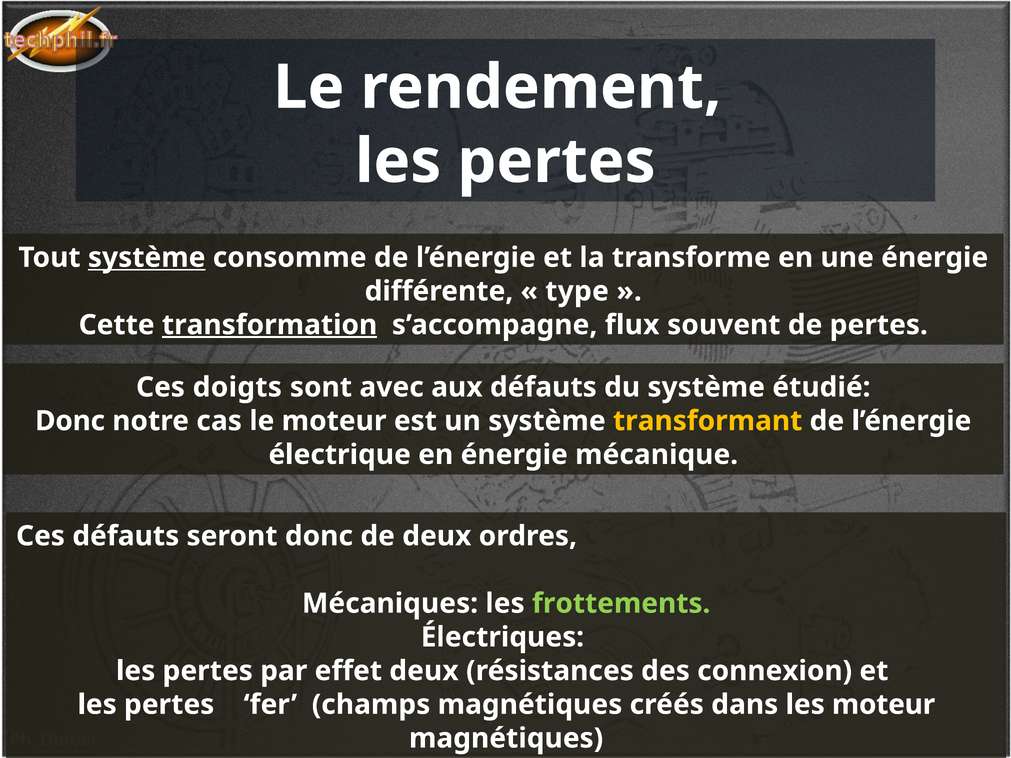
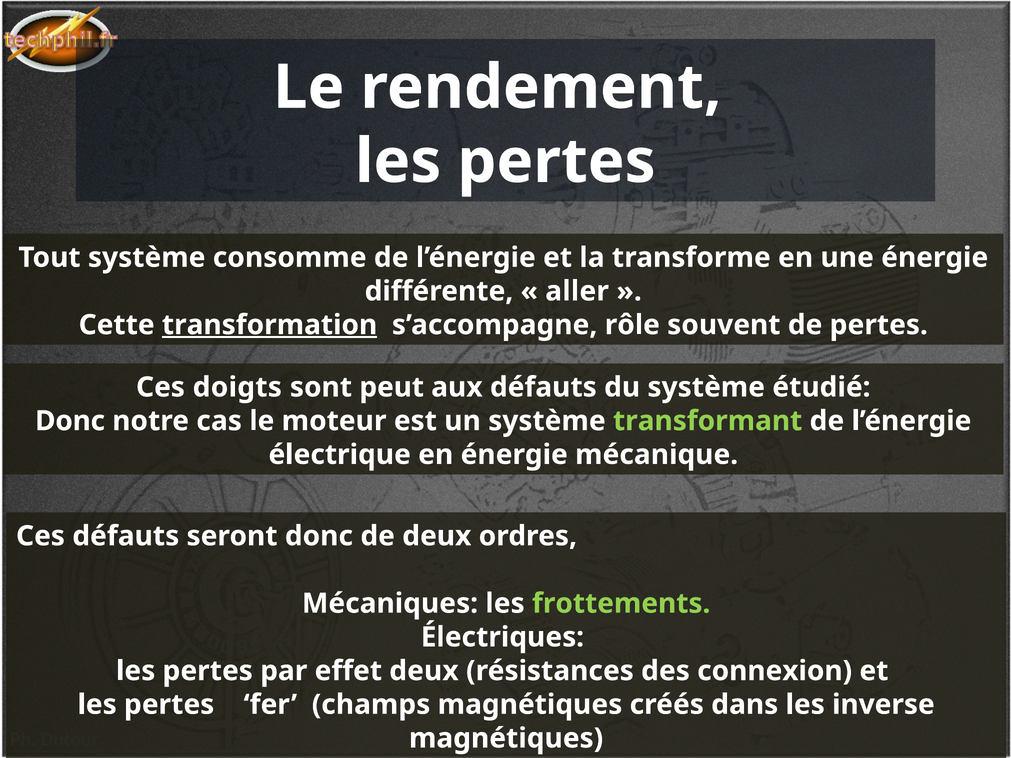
système at (147, 258) underline: present -> none
type: type -> aller
flux: flux -> rôle
avec: avec -> peut
transformant colour: yellow -> light green
les moteur: moteur -> inverse
